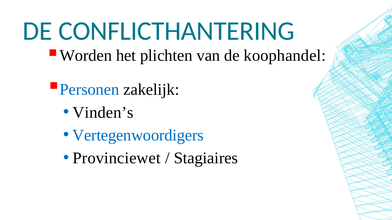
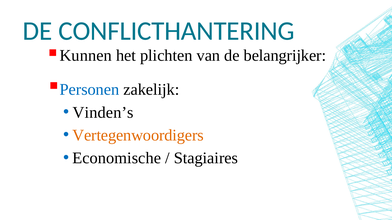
Worden: Worden -> Kunnen
koophandel: koophandel -> belangrijker
Vertegenwoordigers colour: blue -> orange
Provinciewet: Provinciewet -> Economische
